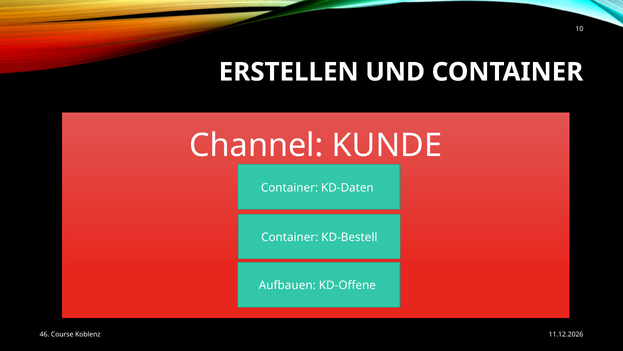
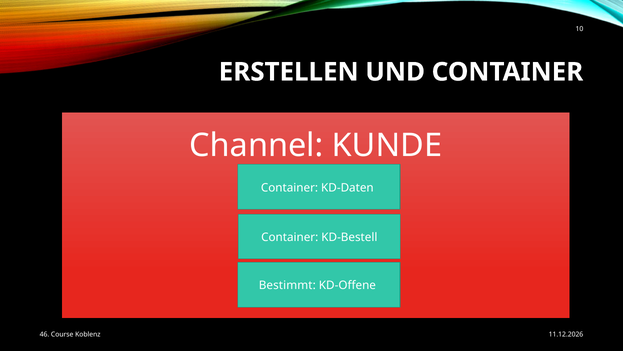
Aufbauen: Aufbauen -> Bestimmt
